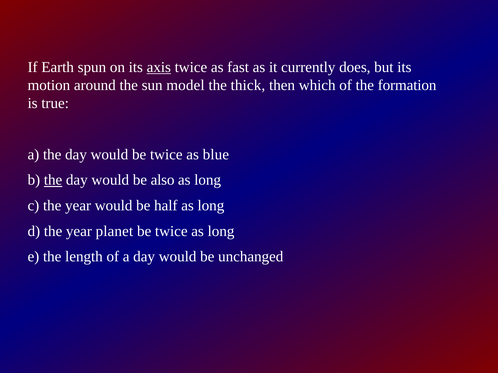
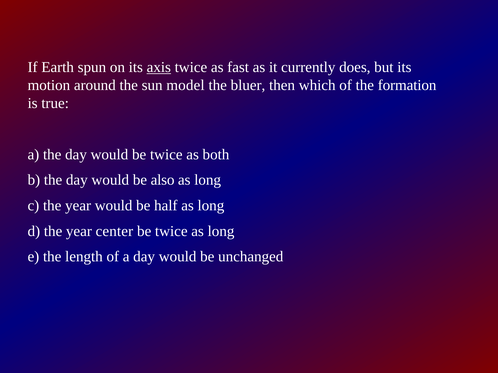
thick: thick -> bluer
blue: blue -> both
the at (53, 180) underline: present -> none
planet: planet -> center
